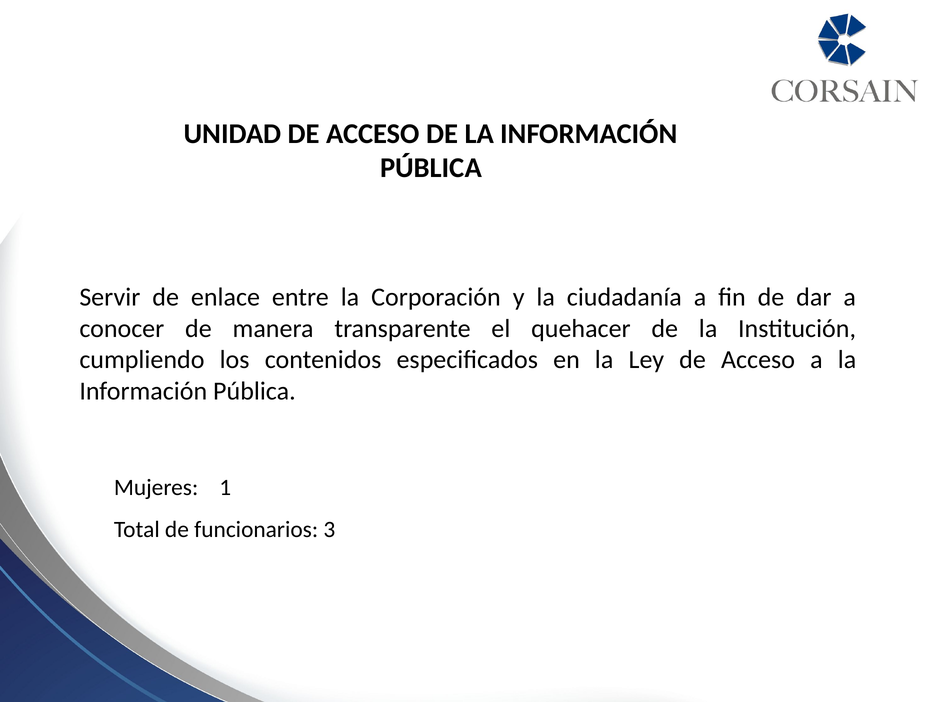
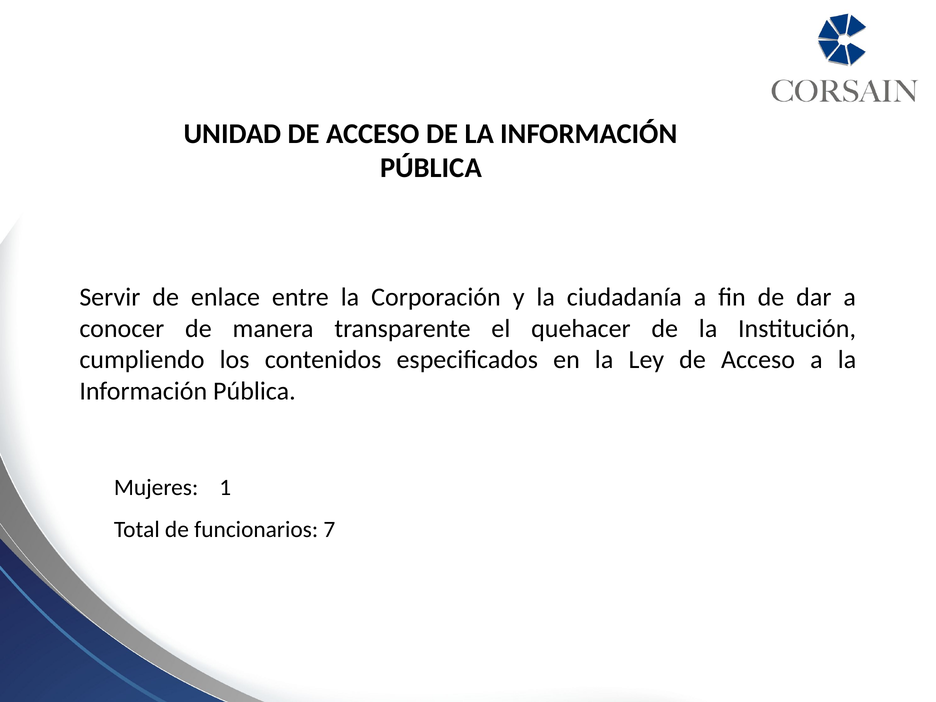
3: 3 -> 7
